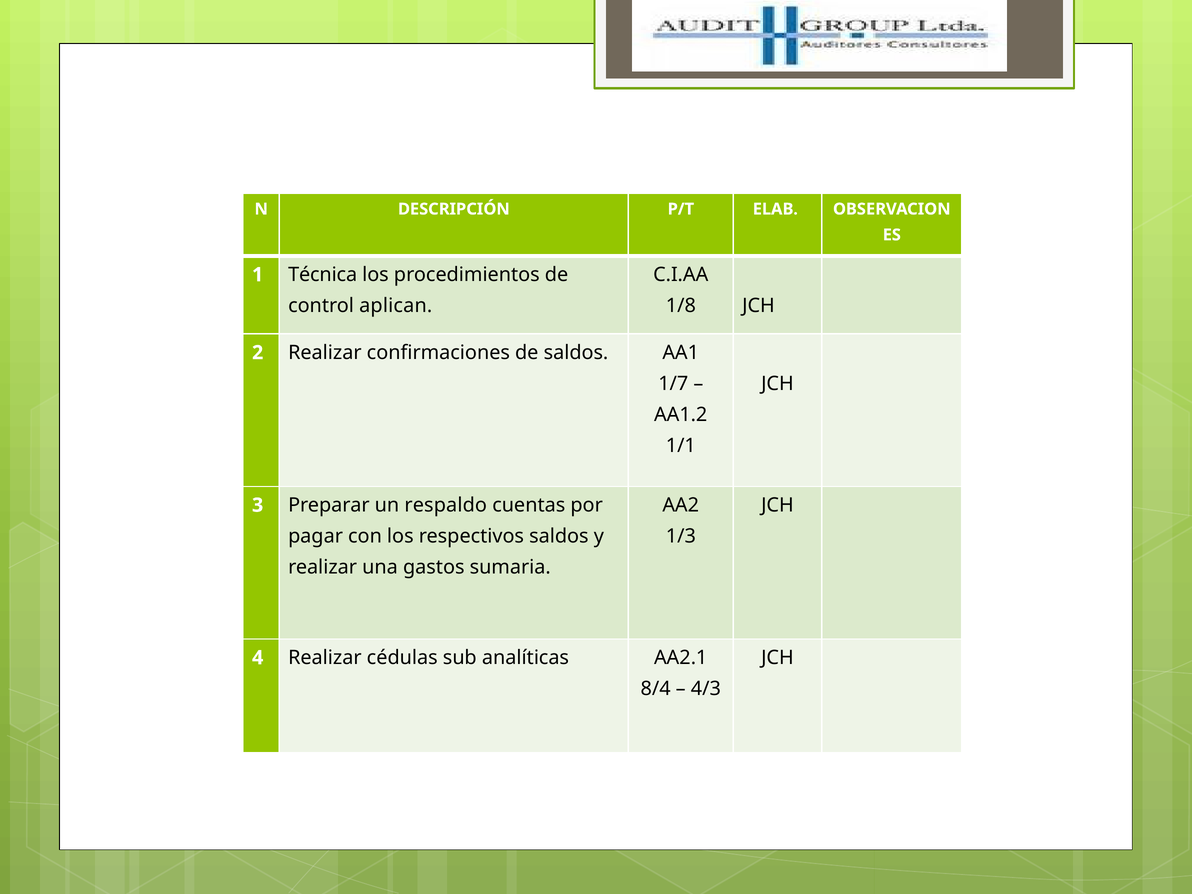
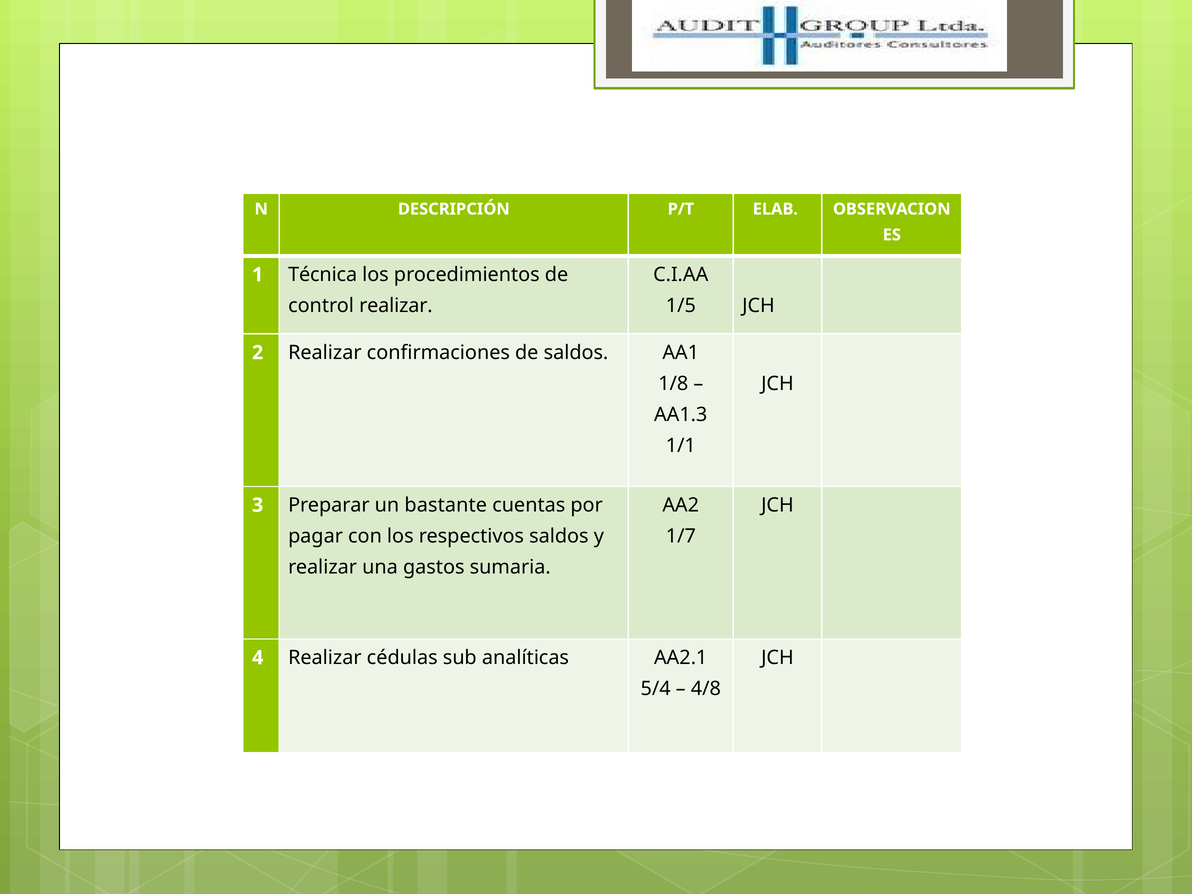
control aplican: aplican -> realizar
1/8: 1/8 -> 1/5
1/7: 1/7 -> 1/8
AA1.2: AA1.2 -> AA1.3
respaldo: respaldo -> bastante
1/3: 1/3 -> 1/7
8/4: 8/4 -> 5/4
4/3: 4/3 -> 4/8
